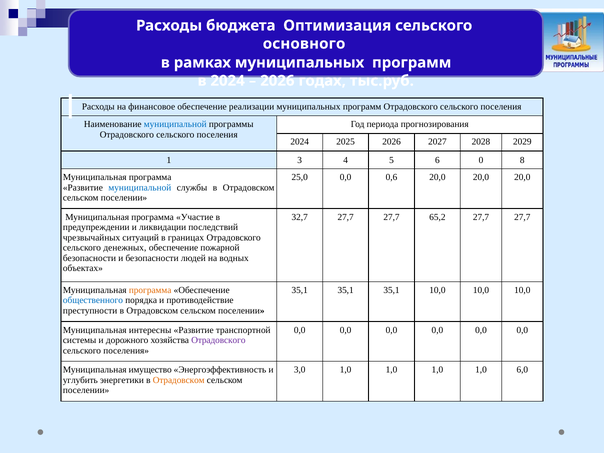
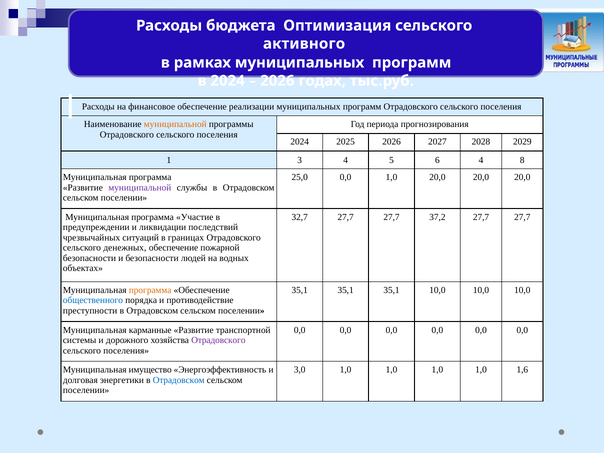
основного: основного -> активного
муниципальной at (175, 124) colour: blue -> orange
6 0: 0 -> 4
0,0 0,6: 0,6 -> 1,0
муниципальной at (140, 188) colour: blue -> purple
65,2: 65,2 -> 37,2
интересны: интересны -> карманные
6,0: 6,0 -> 1,6
углубить: углубить -> долговая
Отрадовском at (179, 380) colour: orange -> blue
